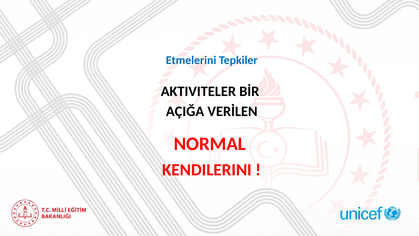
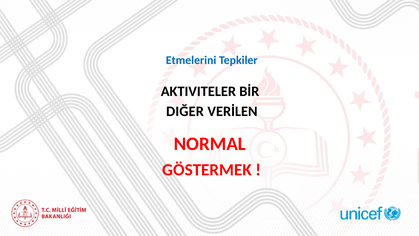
AÇIĞA: AÇIĞA -> DIĞER
KENDILERINI: KENDILERINI -> GÖSTERMEK
